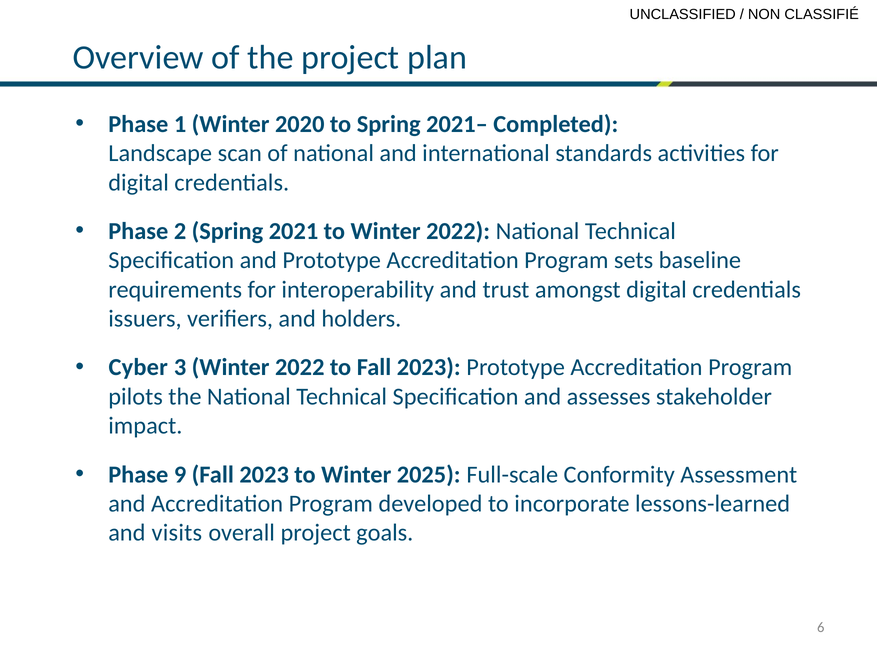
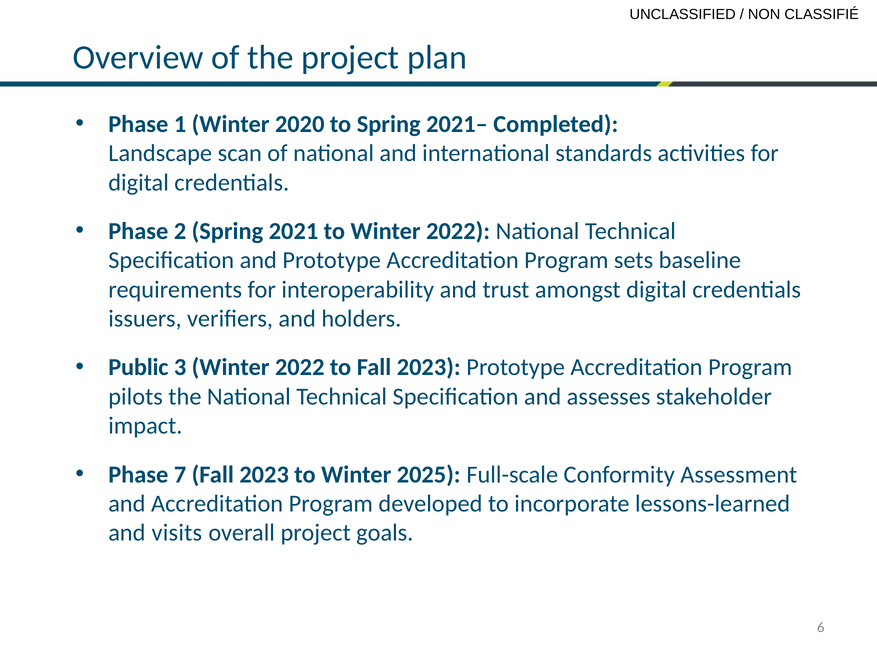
Cyber: Cyber -> Public
9: 9 -> 7
